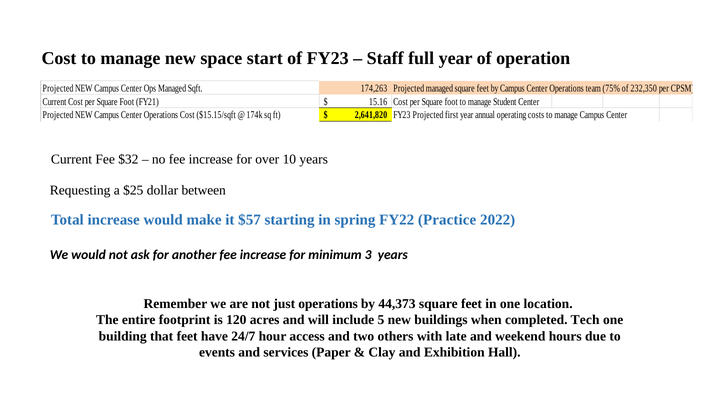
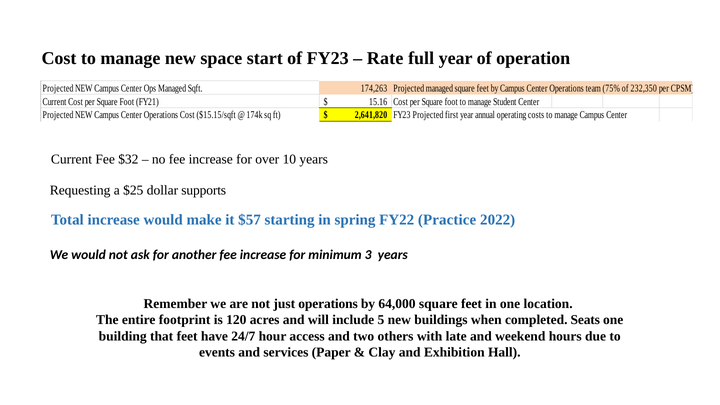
Staff: Staff -> Rate
between: between -> supports
44,373: 44,373 -> 64,000
Tech: Tech -> Seats
